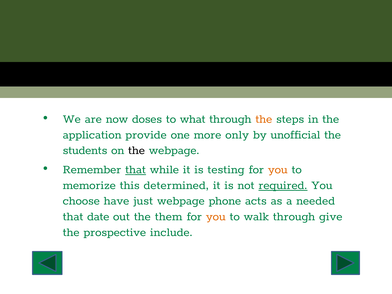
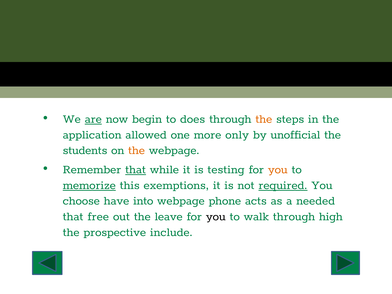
are underline: none -> present
doses: doses -> begin
what: what -> does
provide: provide -> allowed
the at (137, 150) colour: black -> orange
memorize underline: none -> present
determined: determined -> exemptions
just: just -> into
date: date -> free
them: them -> leave
you at (216, 216) colour: orange -> black
give: give -> high
